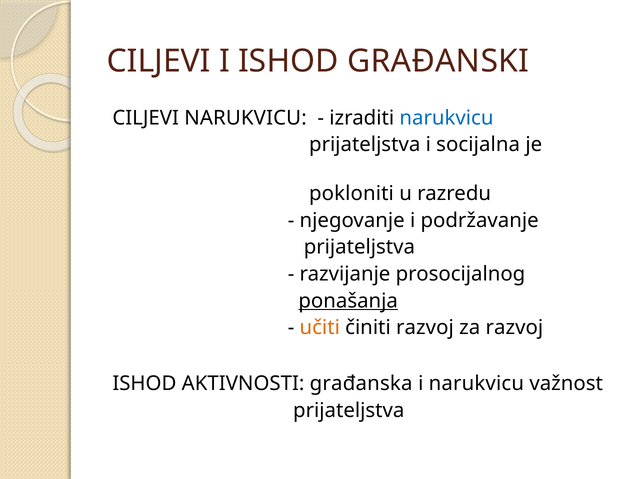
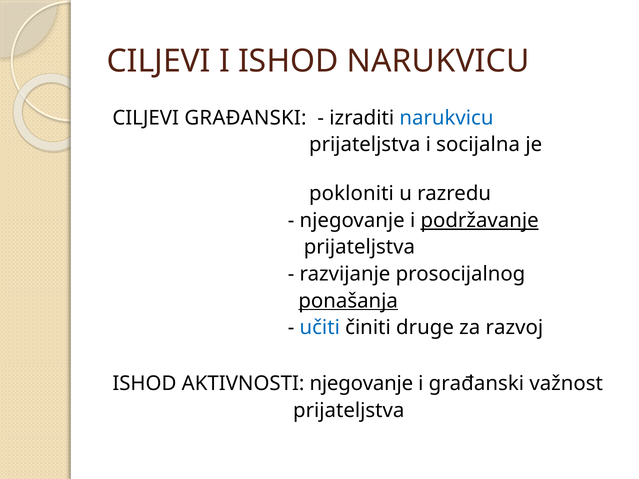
ISHOD GRAĐANSKI: GRAĐANSKI -> NARUKVICU
CILJEVI NARUKVICU: NARUKVICU -> GRAĐANSKI
podržavanje underline: none -> present
učiti colour: orange -> blue
činiti razvoj: razvoj -> druge
AKTIVNOSTI građanska: građanska -> njegovanje
i narukvicu: narukvicu -> građanski
